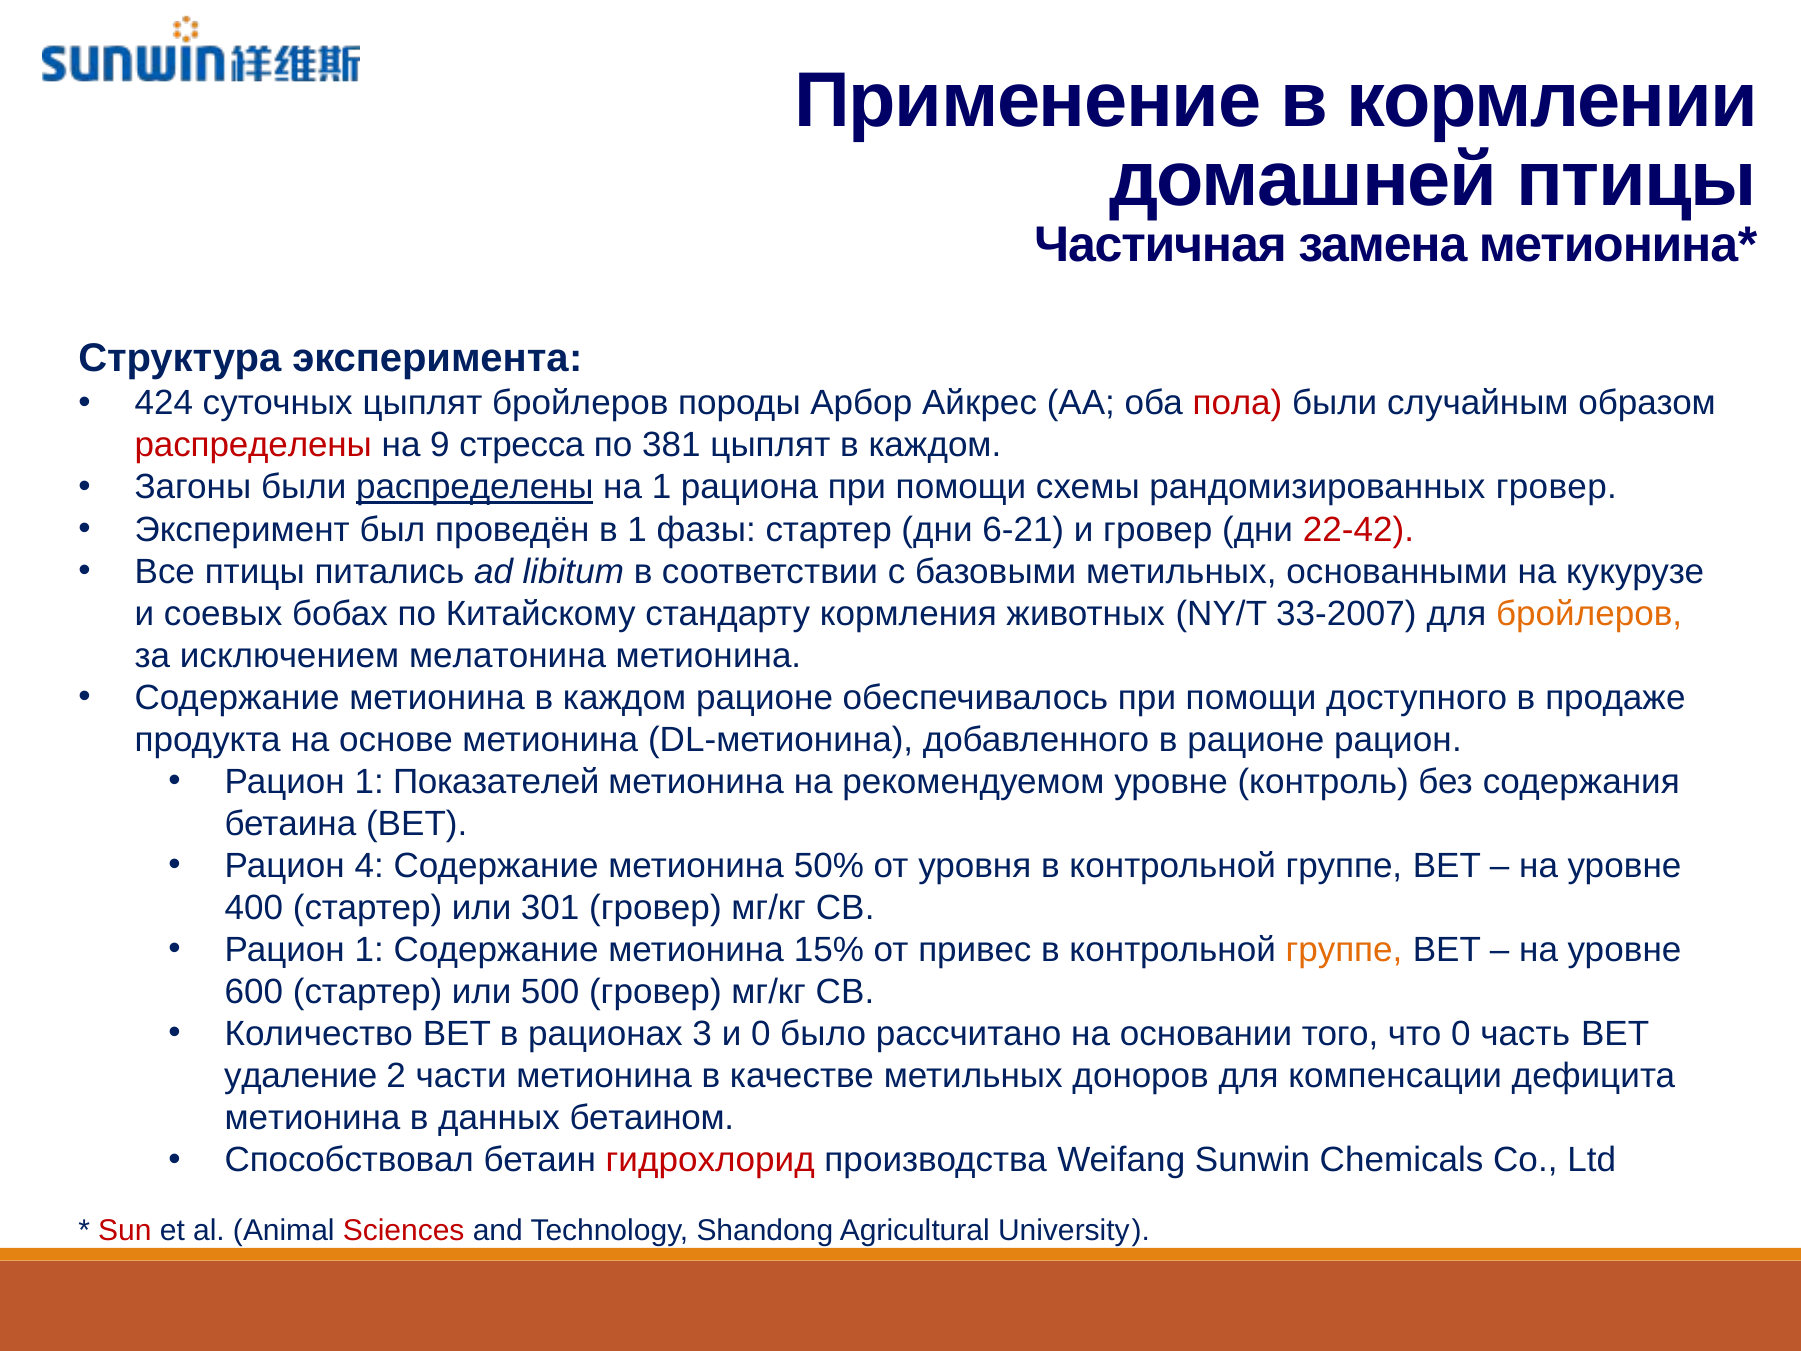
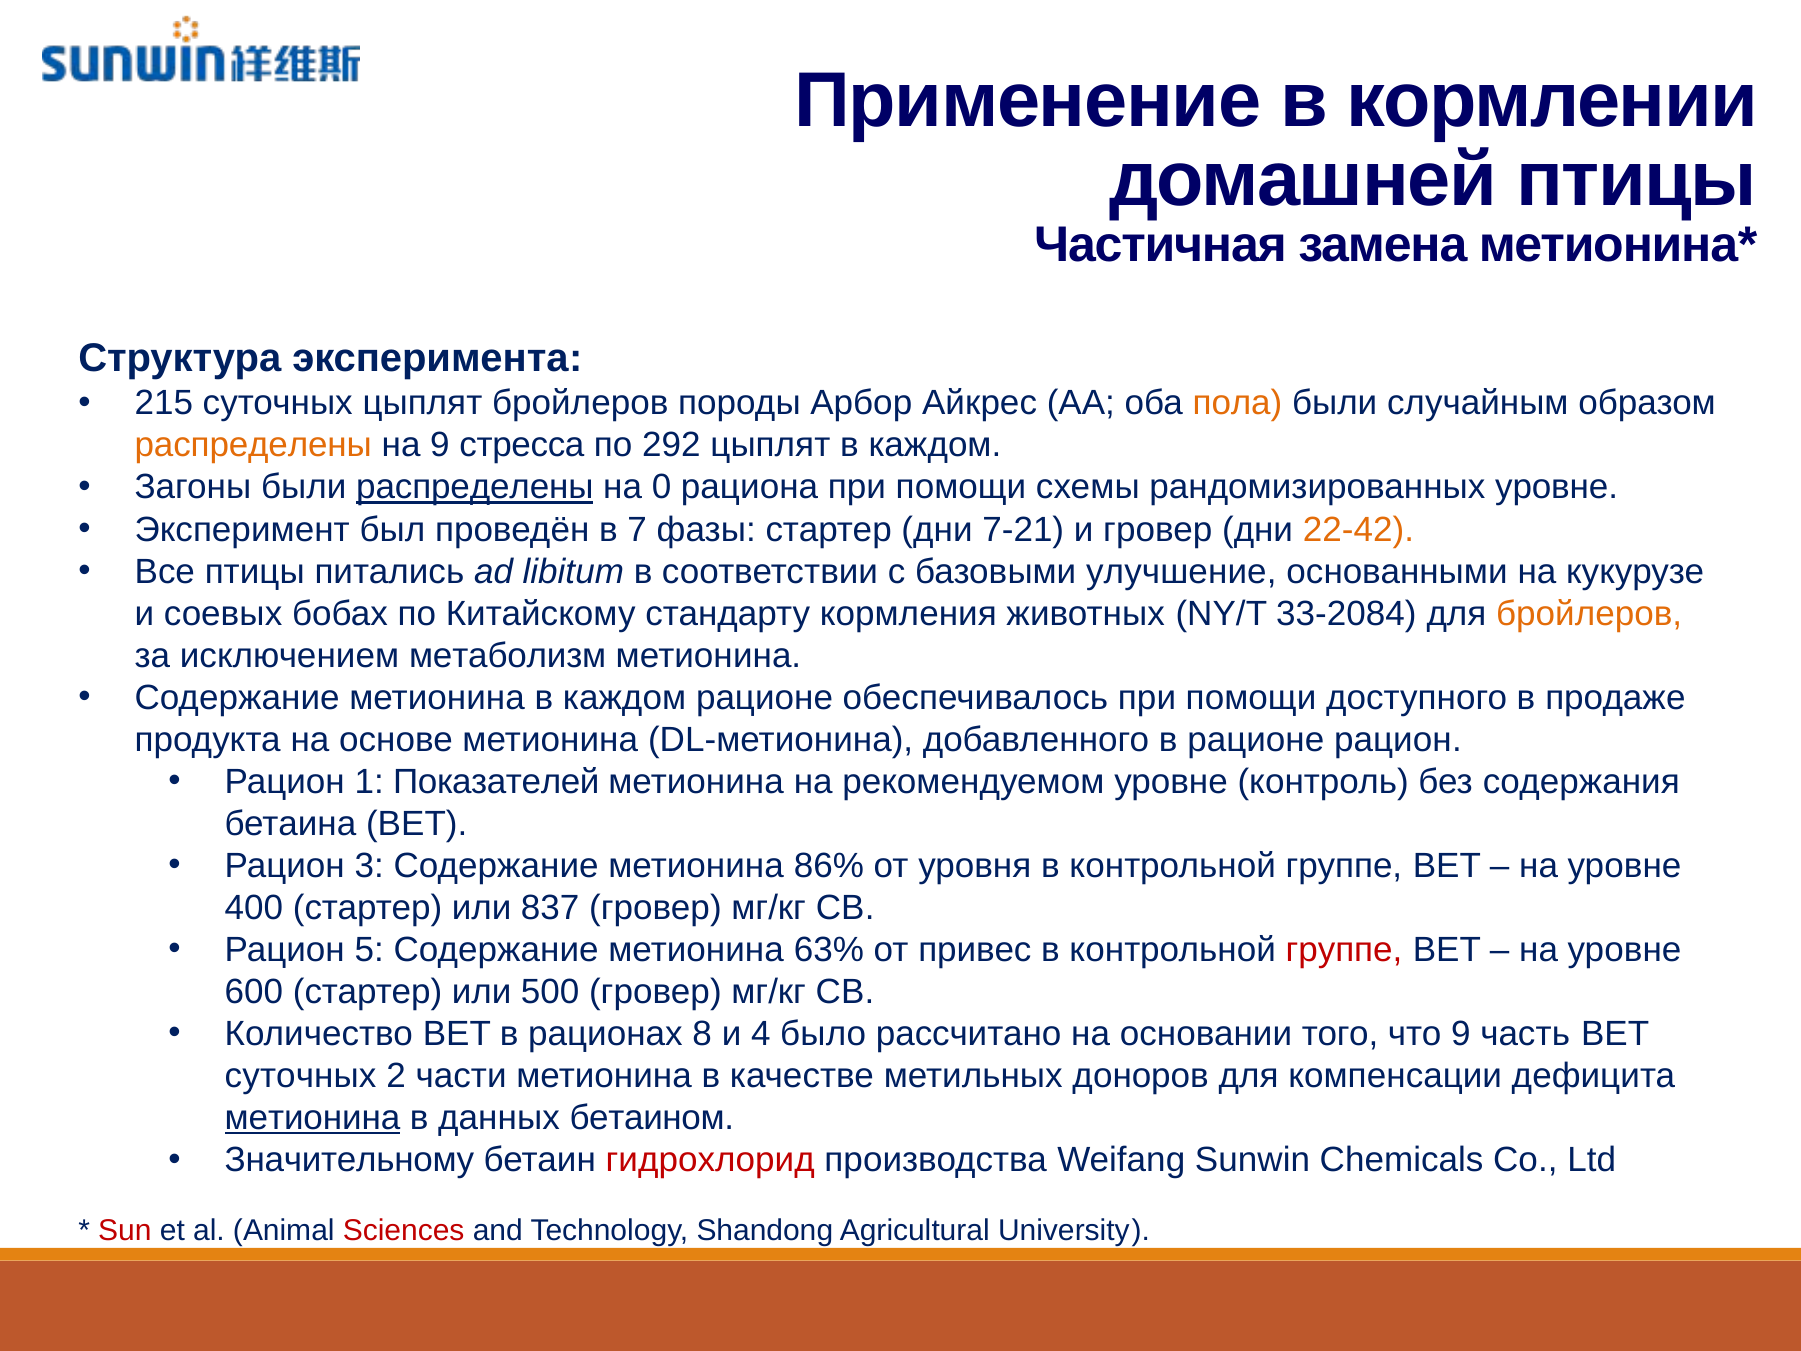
424: 424 -> 215
пола colour: red -> orange
распределены at (253, 445) colour: red -> orange
381: 381 -> 292
на 1: 1 -> 0
рандомизированных гровер: гровер -> уровне
в 1: 1 -> 7
6-21: 6-21 -> 7-21
22-42 colour: red -> orange
базовыми метильных: метильных -> улучшение
33-2007: 33-2007 -> 33-2084
мелатонина: мелатонина -> метаболизм
4: 4 -> 3
50%: 50% -> 86%
301: 301 -> 837
1 at (369, 950): 1 -> 5
15%: 15% -> 63%
группе at (1344, 950) colour: orange -> red
3: 3 -> 8
и 0: 0 -> 4
что 0: 0 -> 9
удаление at (301, 1076): удаление -> суточных
метионина at (312, 1118) underline: none -> present
Способствовал: Способствовал -> Значительному
